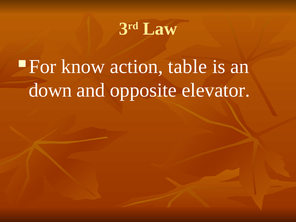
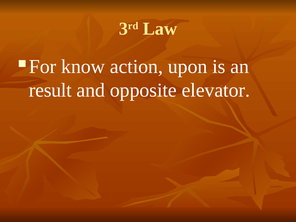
table: table -> upon
down: down -> result
